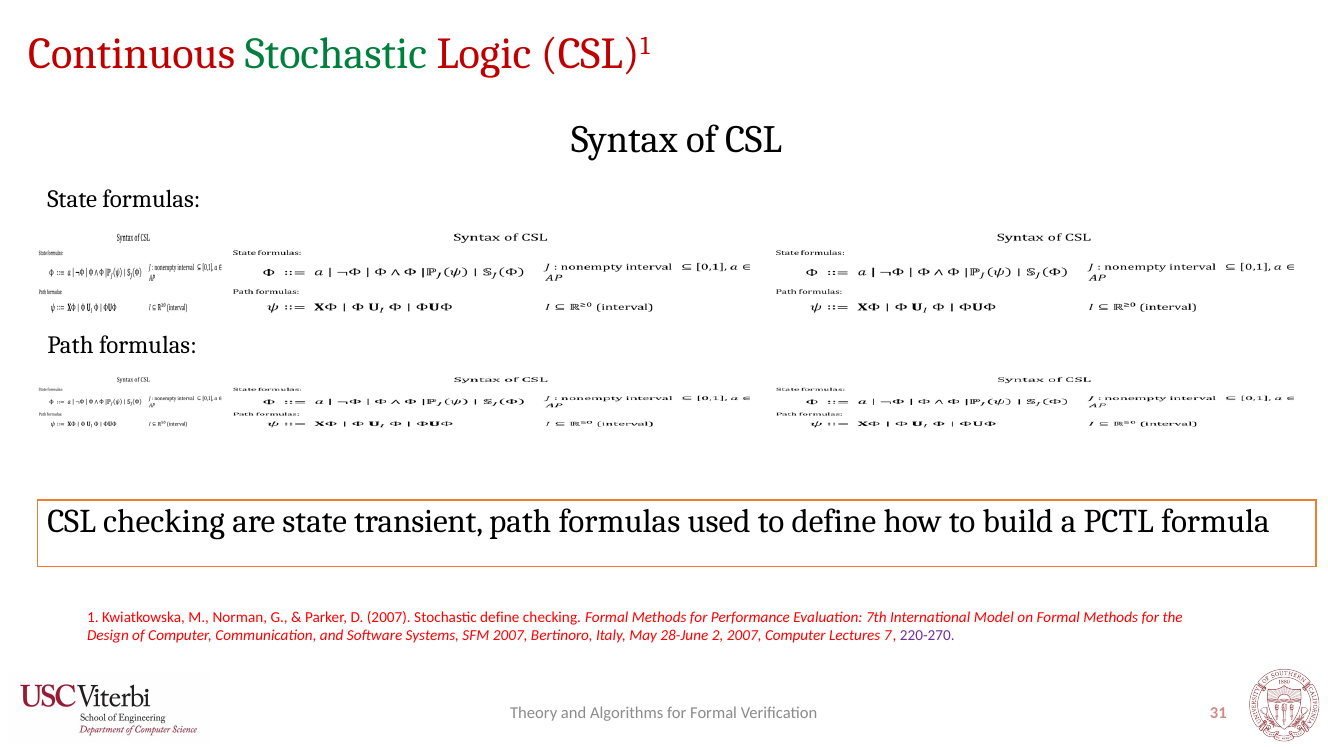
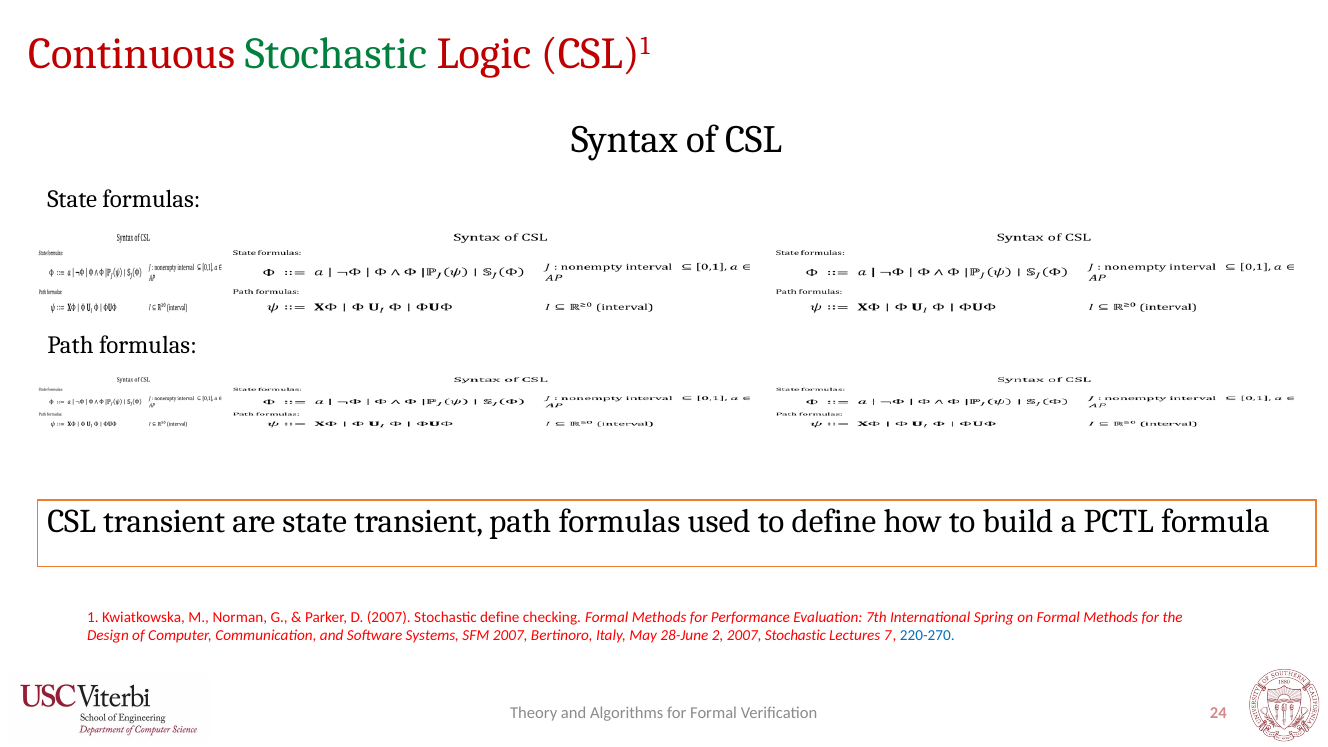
CSL checking: checking -> transient
Model: Model -> Spring
2 2007 Computer: Computer -> Stochastic
220-270 colour: purple -> blue
31: 31 -> 24
